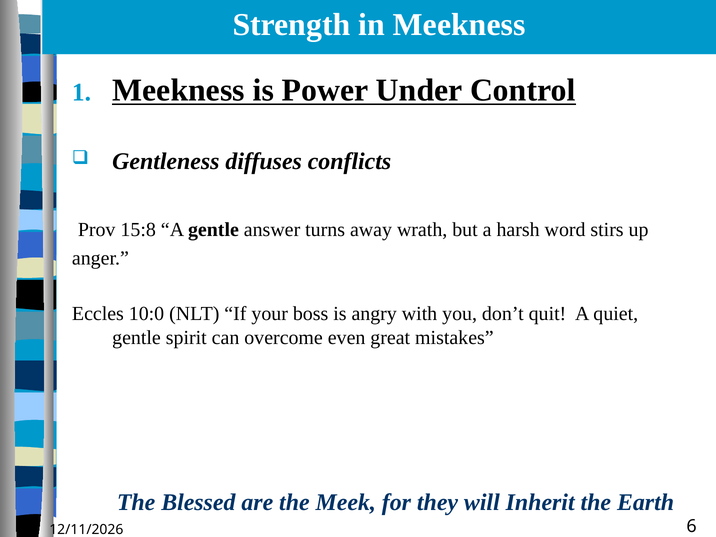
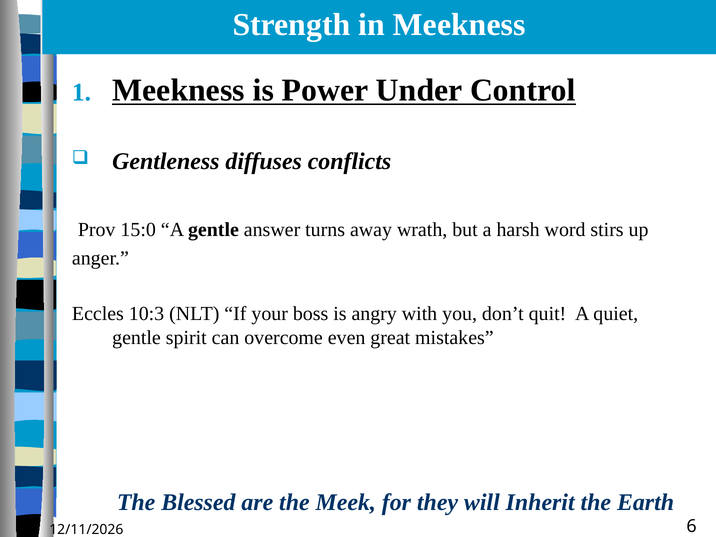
15:8: 15:8 -> 15:0
10:0: 10:0 -> 10:3
